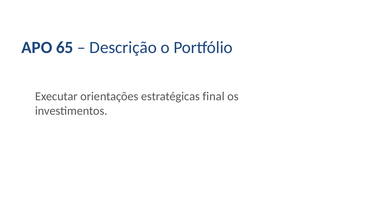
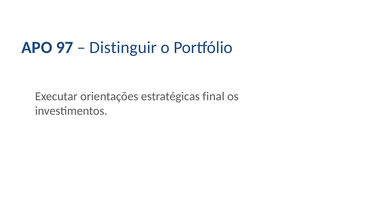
65: 65 -> 97
Descrição: Descrição -> Distinguir
